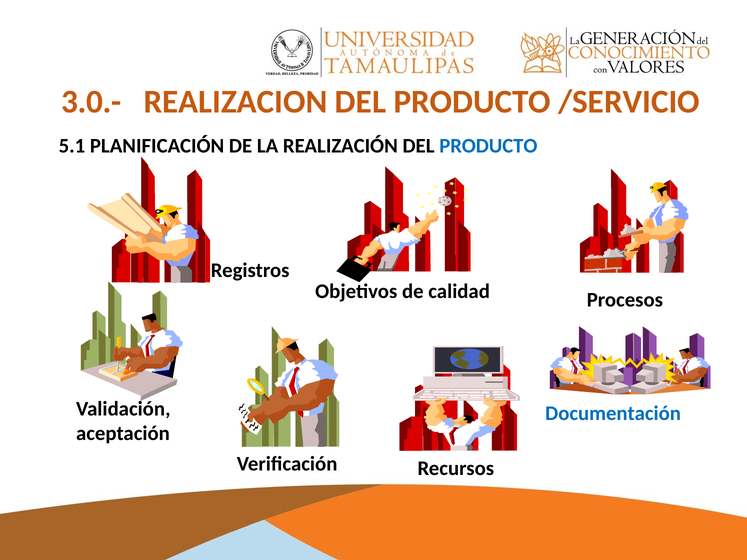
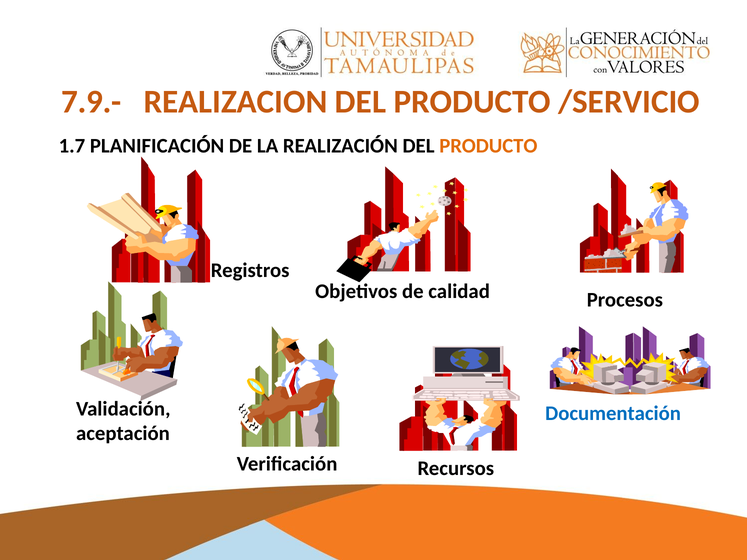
3.0.-: 3.0.- -> 7.9.-
5.1: 5.1 -> 1.7
PRODUCTO at (488, 146) colour: blue -> orange
